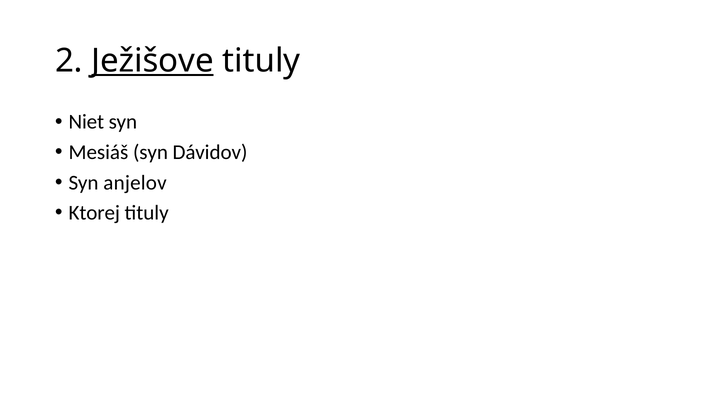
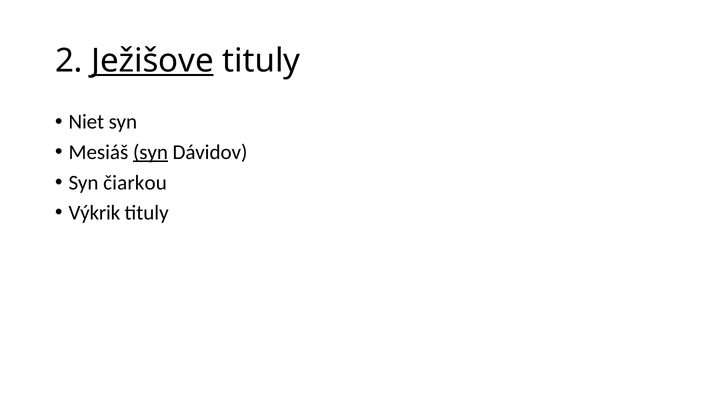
syn at (151, 152) underline: none -> present
anjelov: anjelov -> čiarkou
Ktorej: Ktorej -> Výkrik
